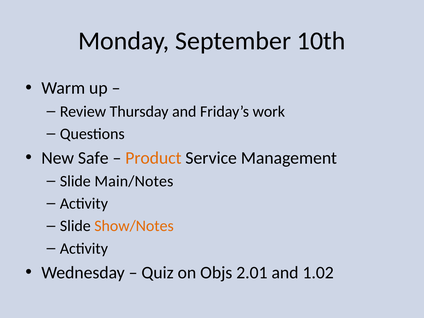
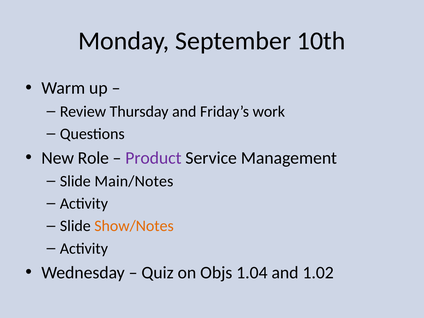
Safe: Safe -> Role
Product colour: orange -> purple
2.01: 2.01 -> 1.04
